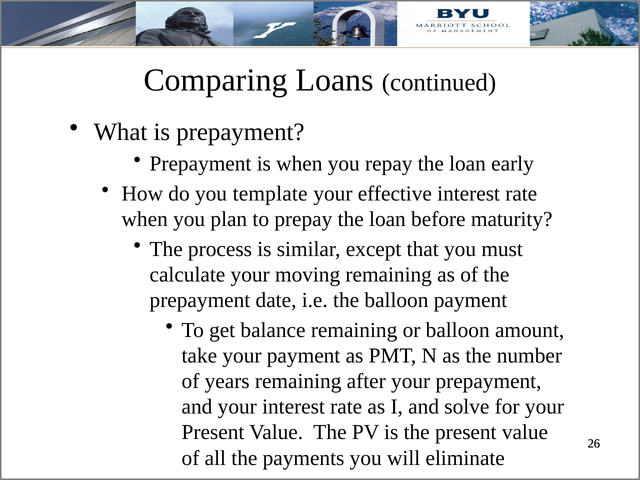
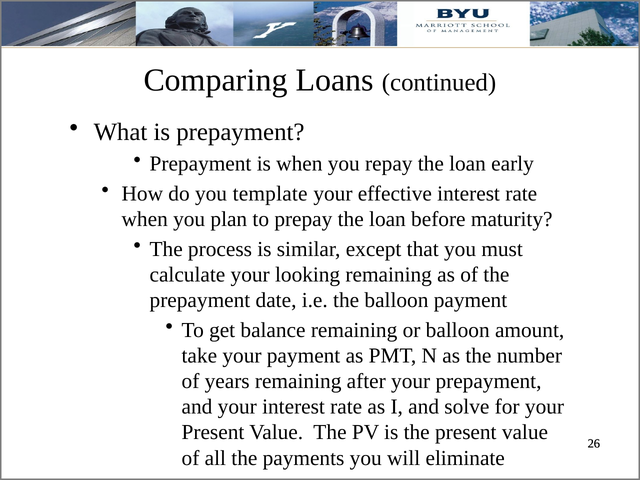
moving: moving -> looking
